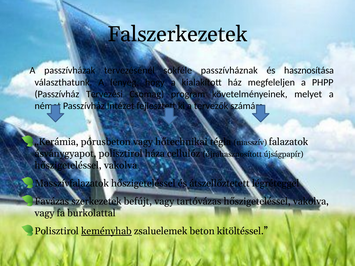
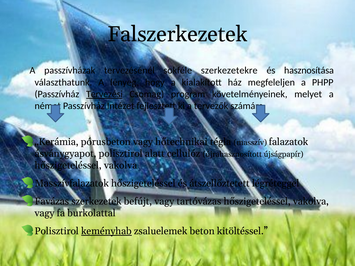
passzívháznak: passzívháznak -> szerkezetekre
Tervezési underline: none -> present
háza: háza -> alatt
